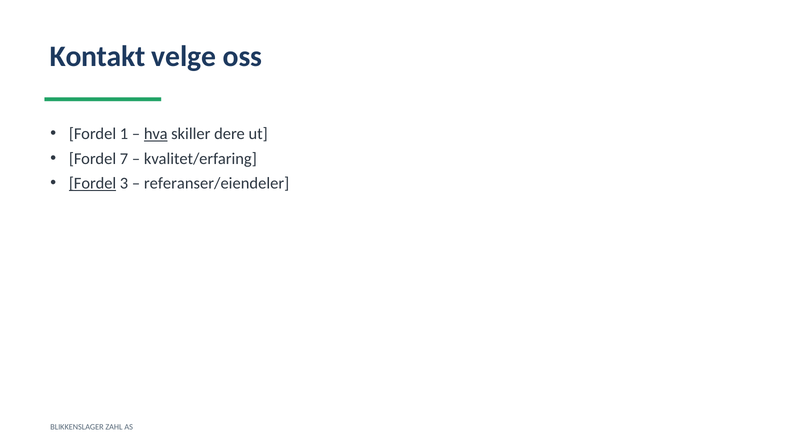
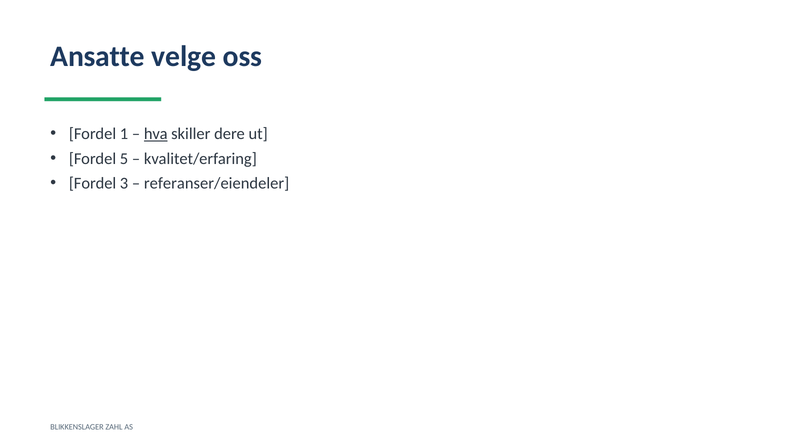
Kontakt: Kontakt -> Ansatte
7: 7 -> 5
Fordel at (93, 183) underline: present -> none
